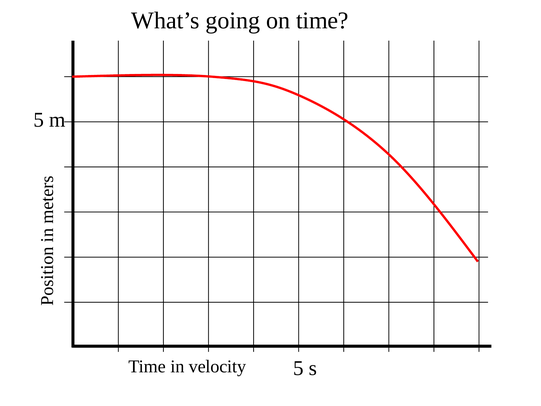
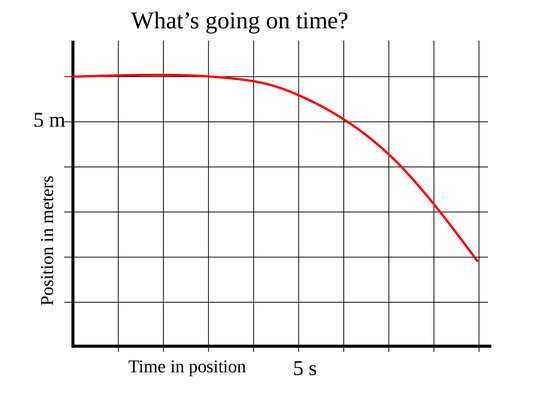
velocity: velocity -> position
